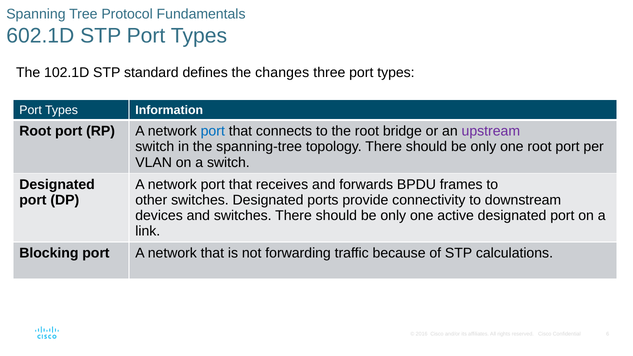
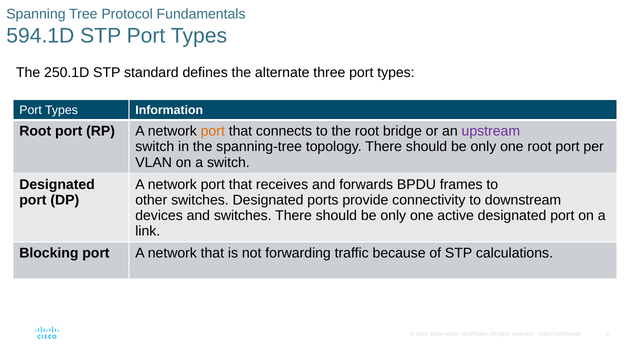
602.1D: 602.1D -> 594.1D
102.1D: 102.1D -> 250.1D
changes: changes -> alternate
port at (213, 131) colour: blue -> orange
